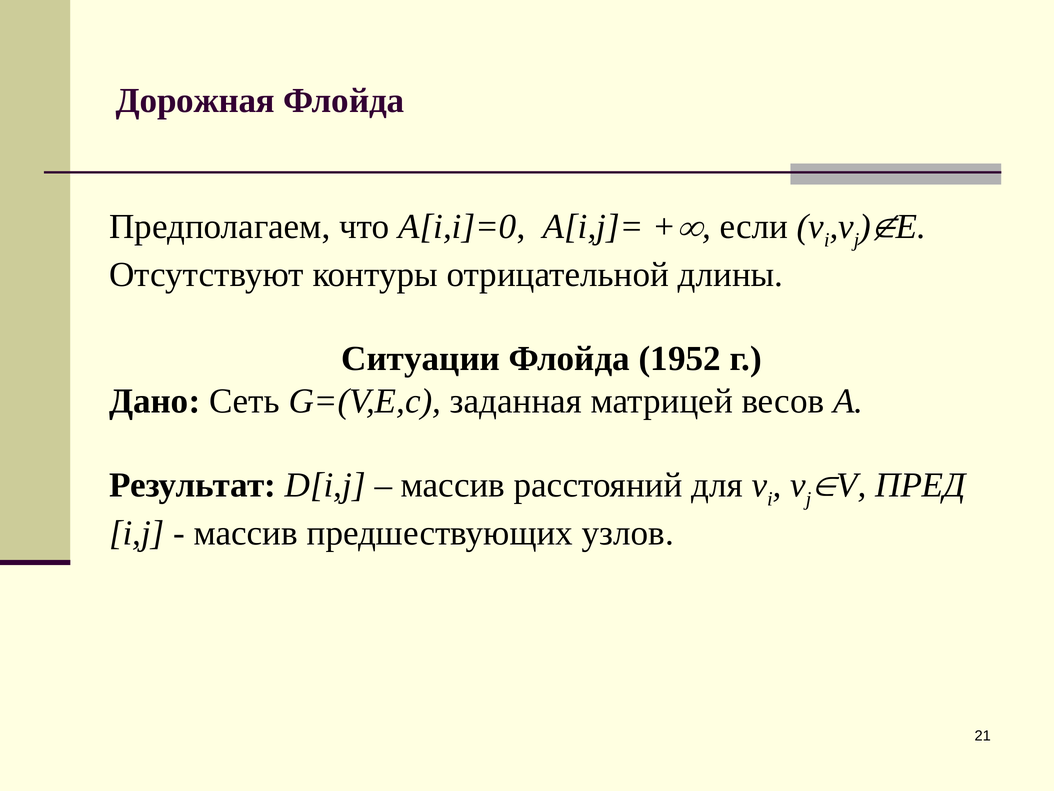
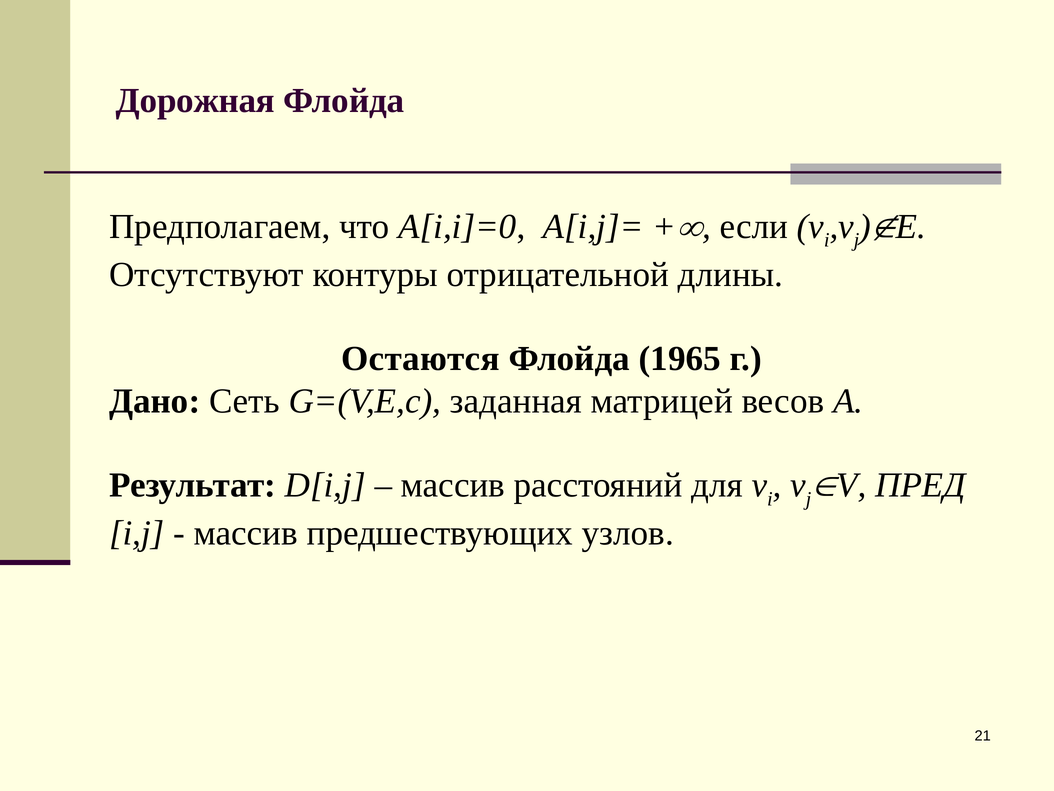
Ситуации: Ситуации -> Остаются
1952: 1952 -> 1965
